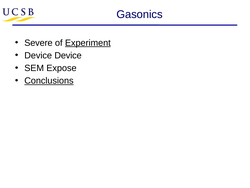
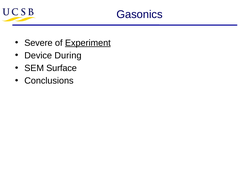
Device Device: Device -> During
Expose: Expose -> Surface
Conclusions underline: present -> none
